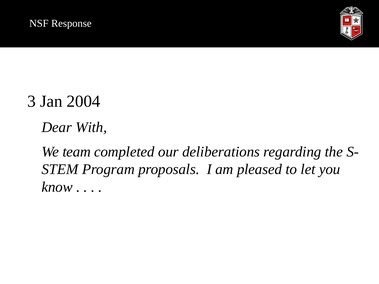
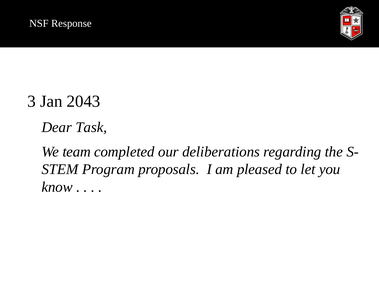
2004: 2004 -> 2043
With: With -> Task
